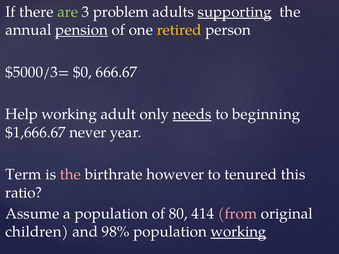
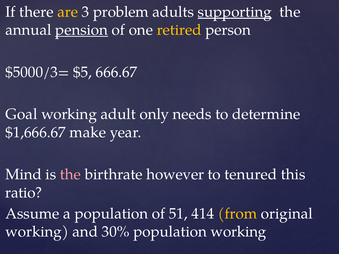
are colour: light green -> yellow
$0: $0 -> $5
Help: Help -> Goal
needs underline: present -> none
beginning: beginning -> determine
never: never -> make
Term: Term -> Mind
80: 80 -> 51
from colour: pink -> yellow
children at (37, 232): children -> working
98%: 98% -> 30%
working at (238, 232) underline: present -> none
